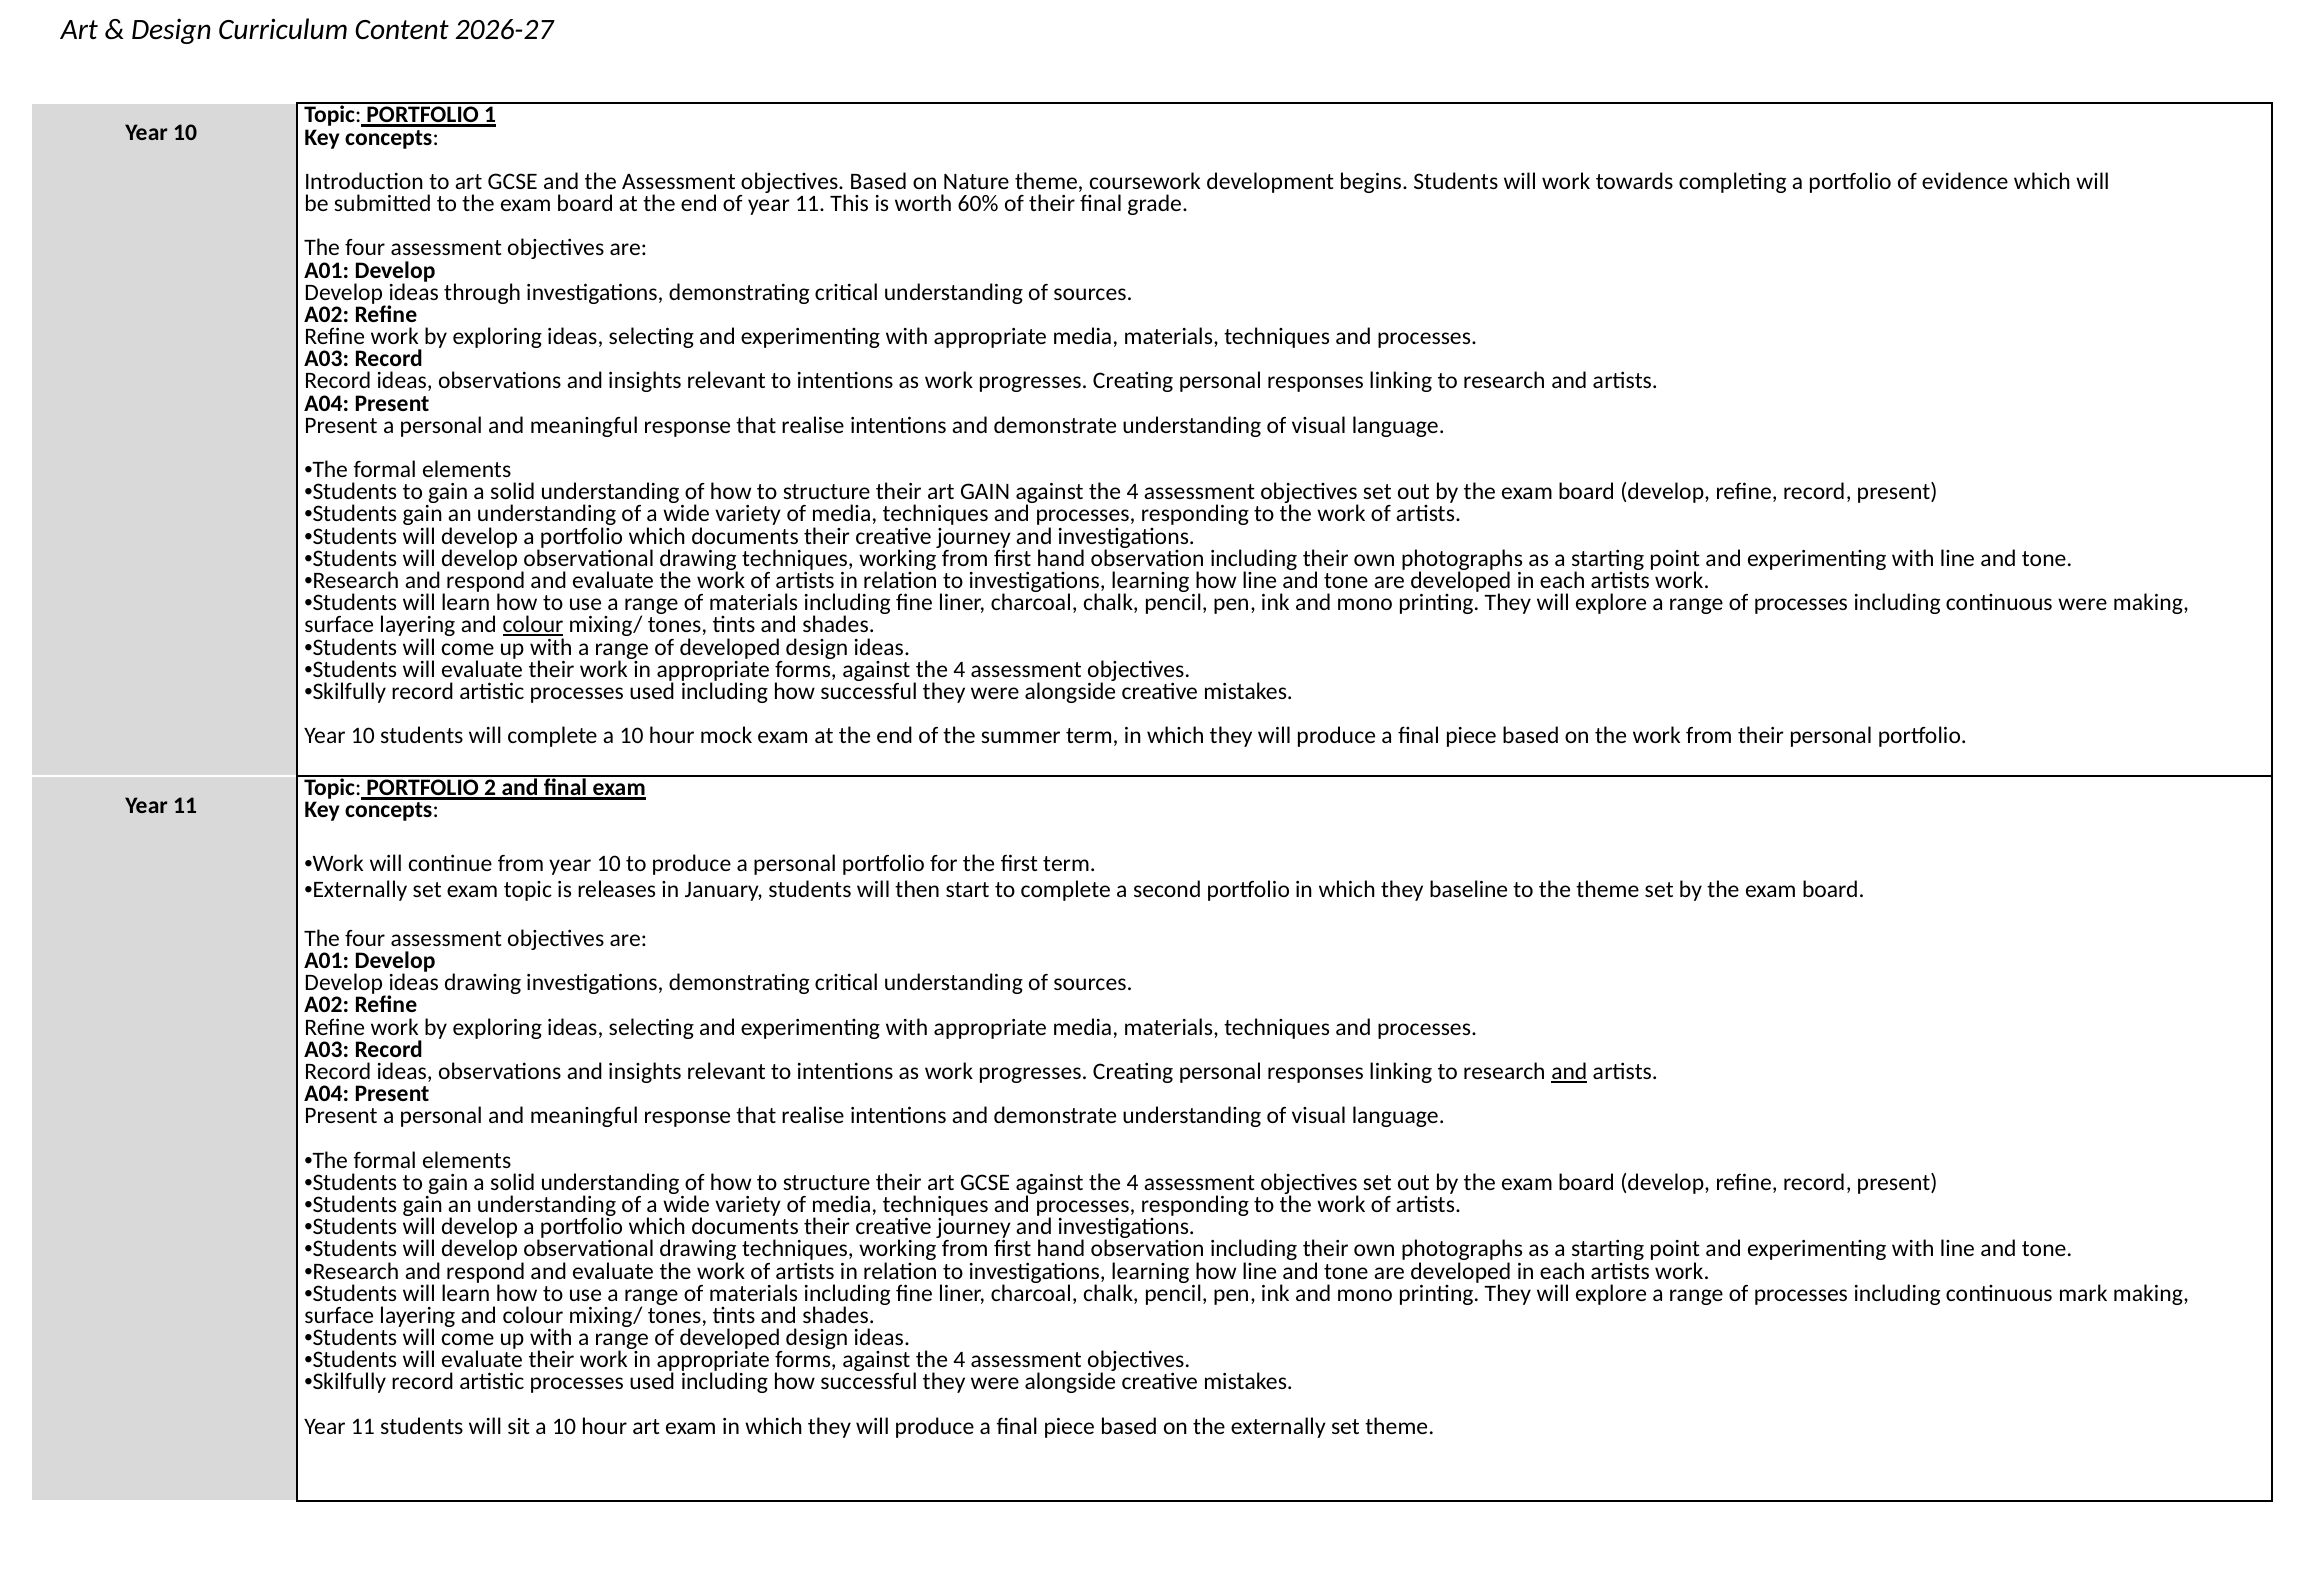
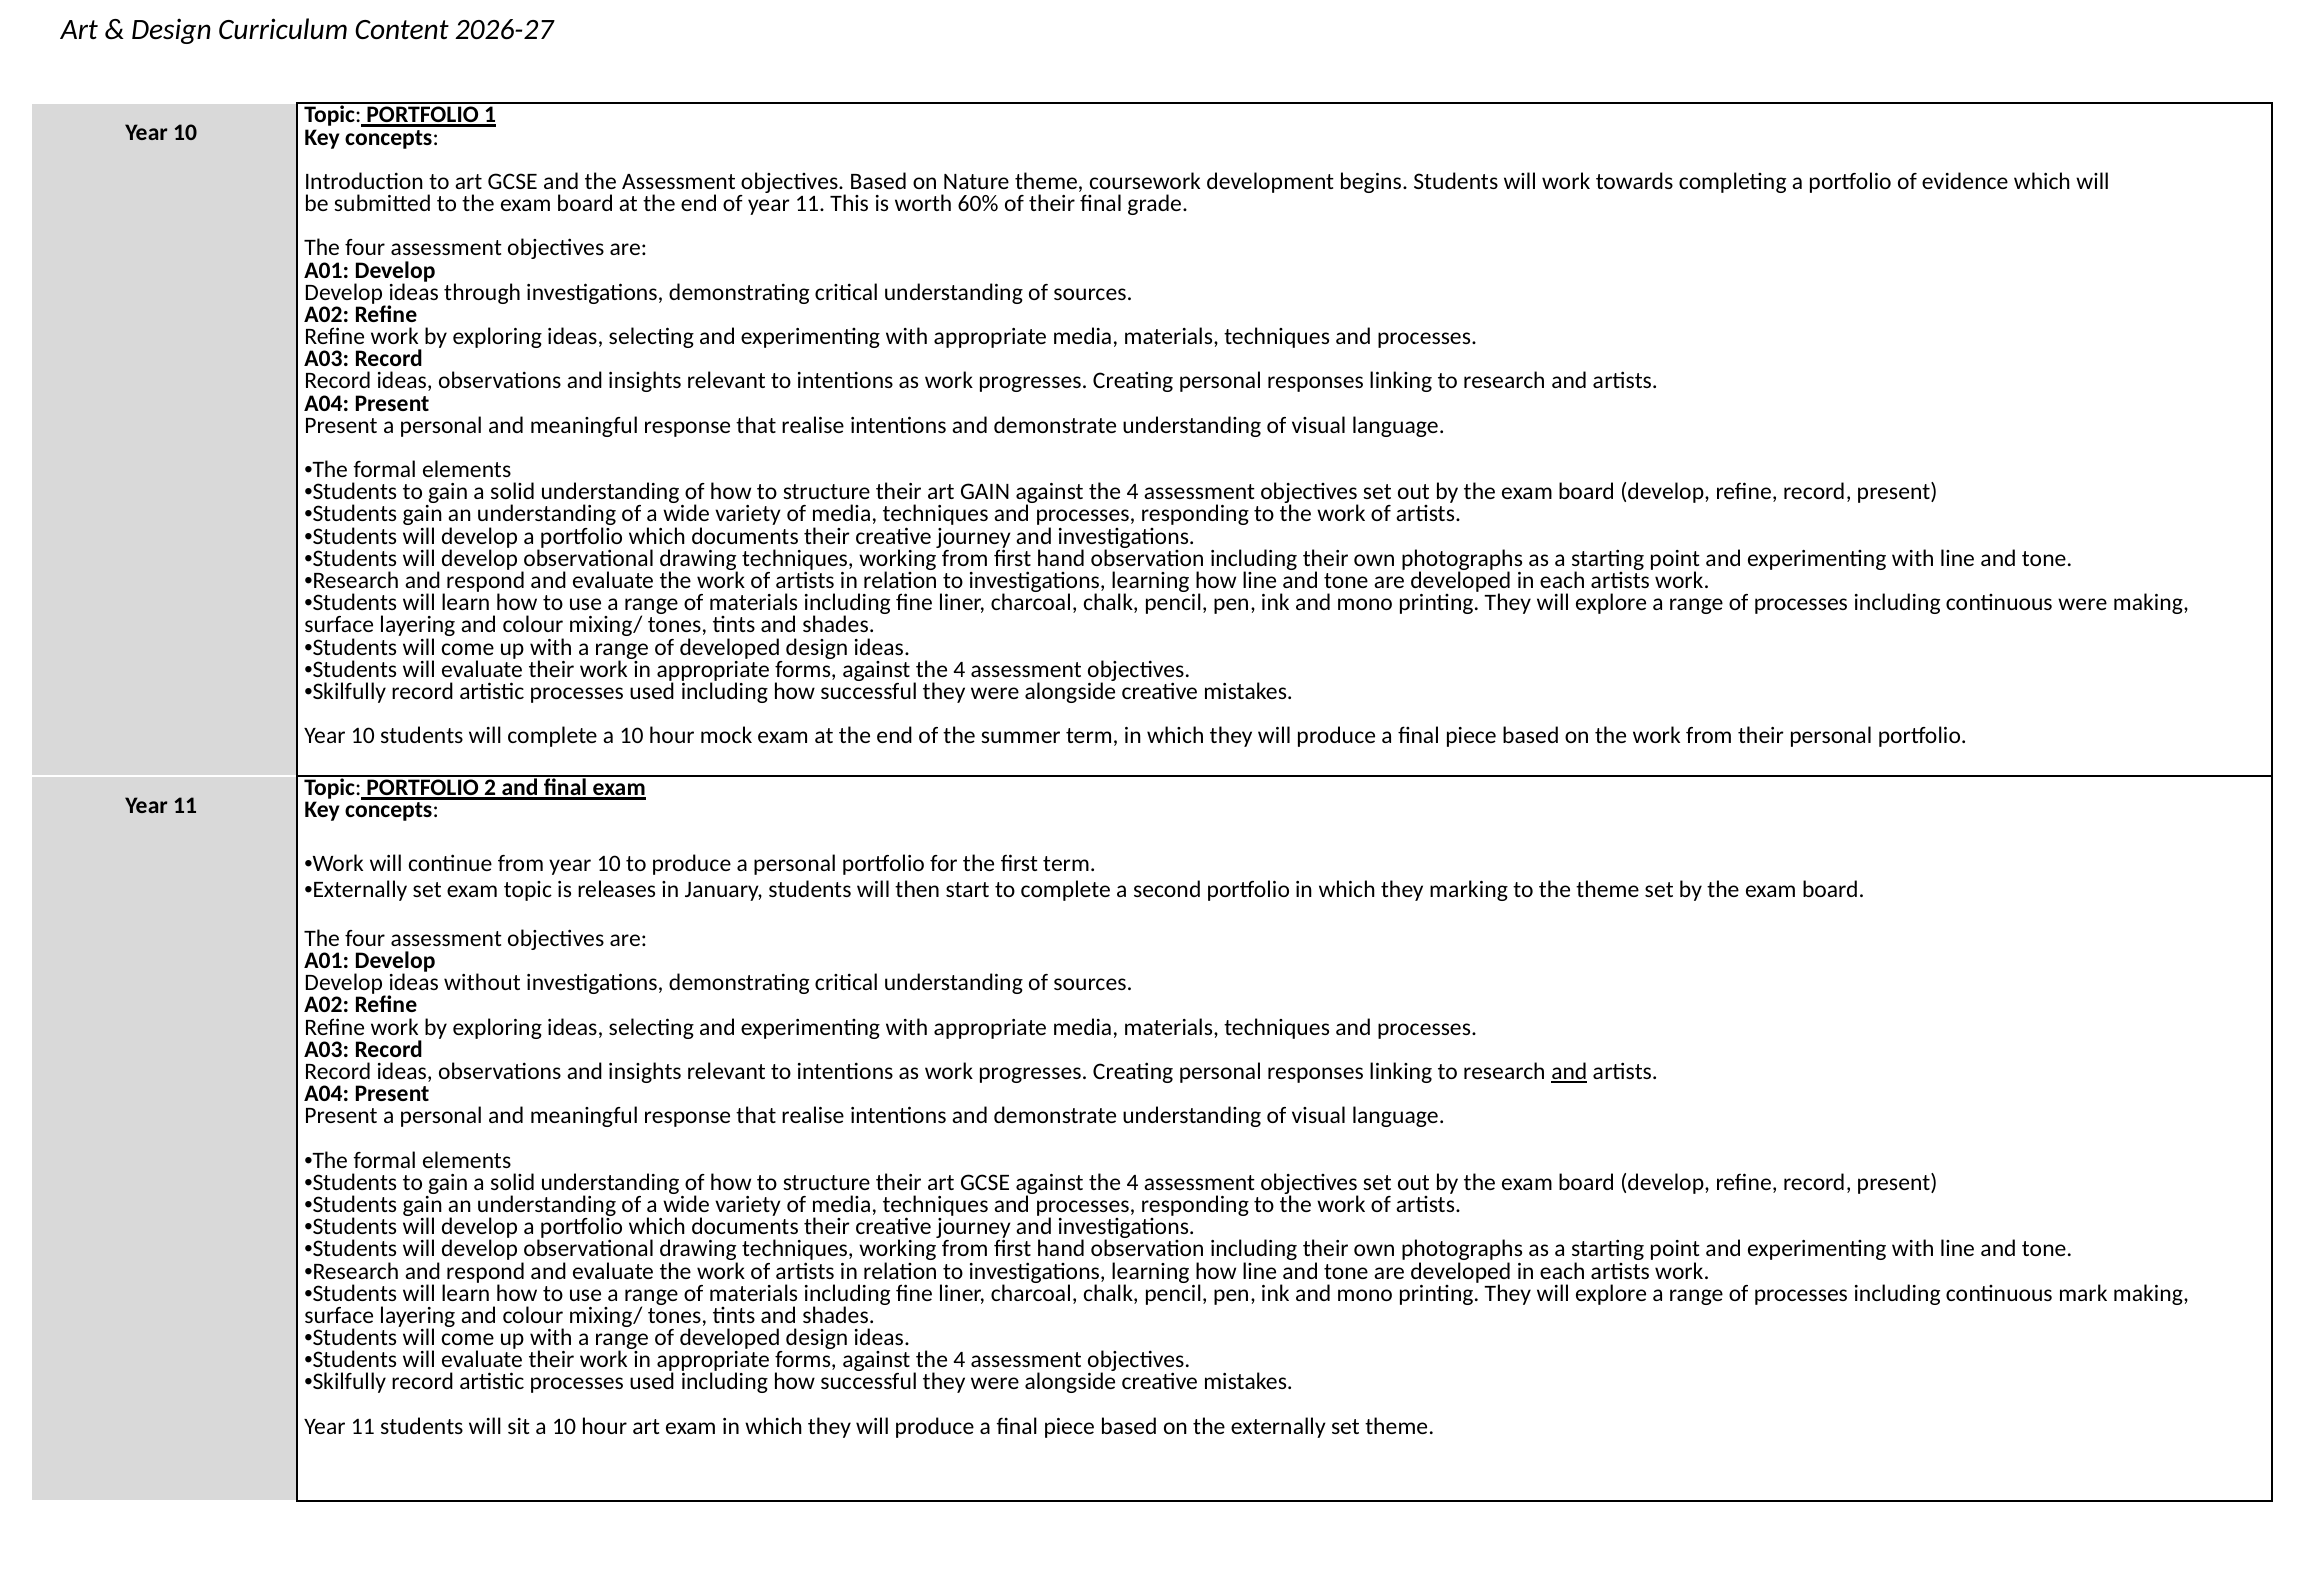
colour at (533, 625) underline: present -> none
baseline: baseline -> marking
ideas drawing: drawing -> without
